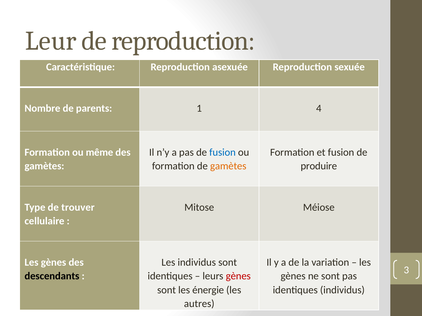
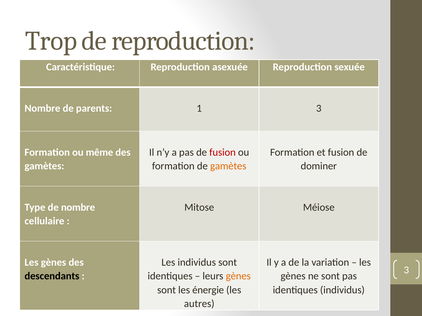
Leur: Leur -> Trop
1 4: 4 -> 3
fusion at (223, 153) colour: blue -> red
produire: produire -> dominer
de trouver: trouver -> nombre
gènes at (238, 277) colour: red -> orange
